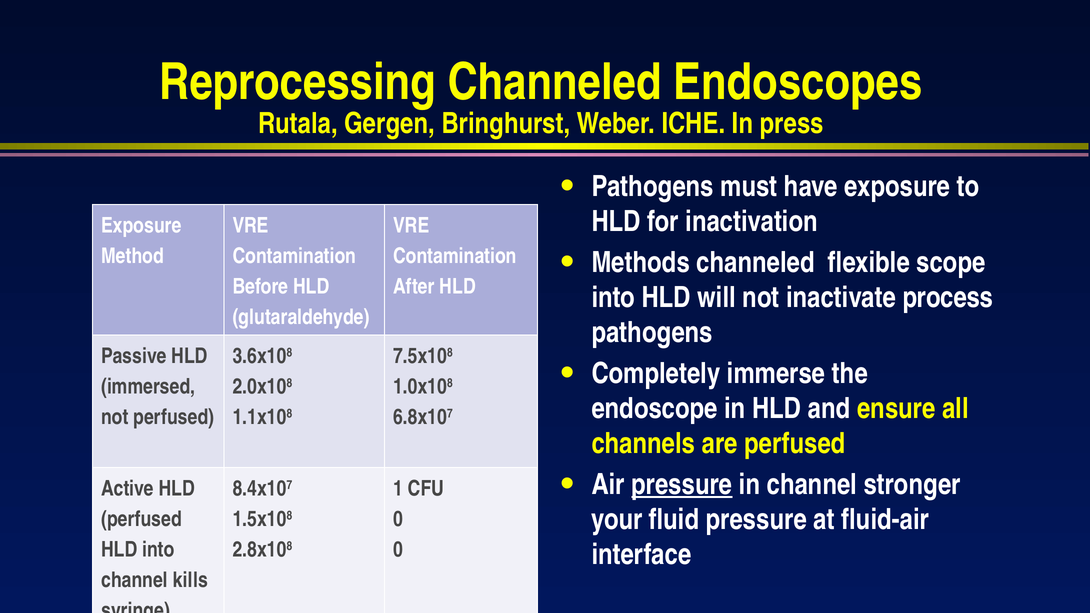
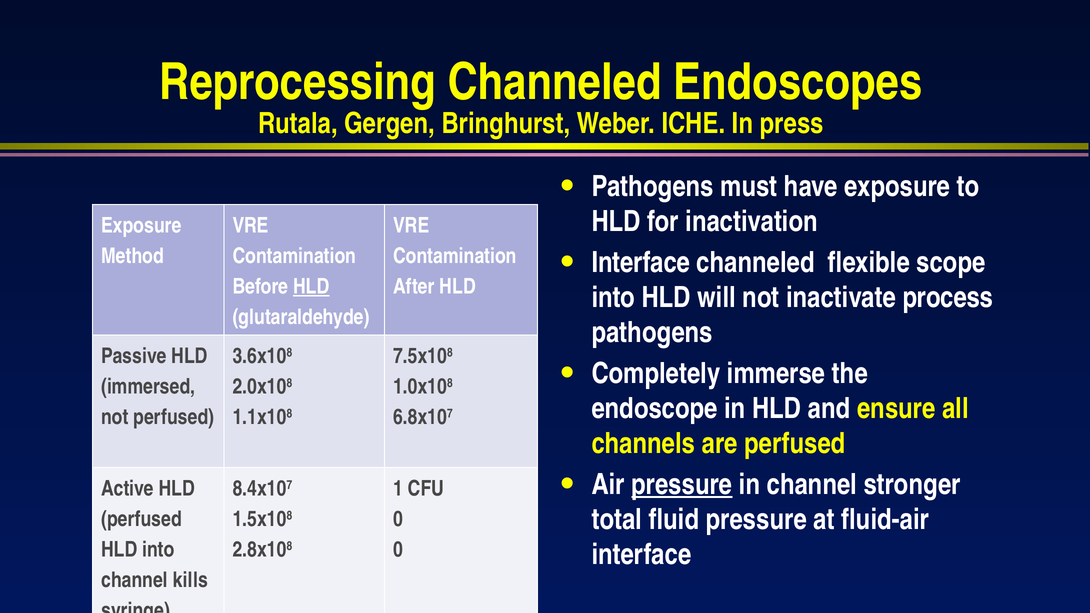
Methods at (641, 263): Methods -> Interface
HLD at (311, 287) underline: none -> present
your: your -> total
